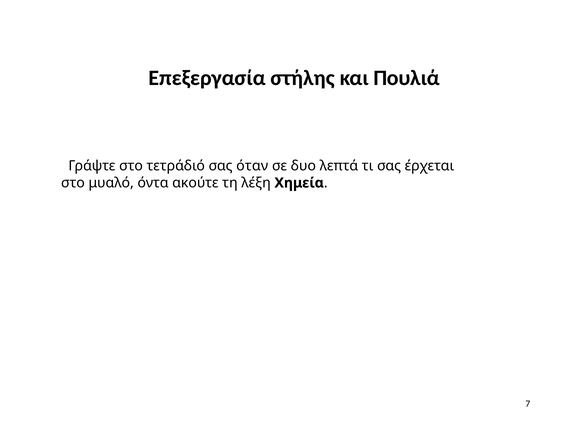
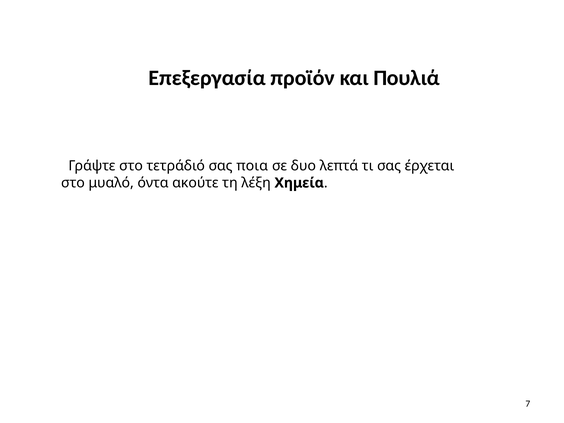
στήλης: στήλης -> προϊόν
όταν: όταν -> ποια
